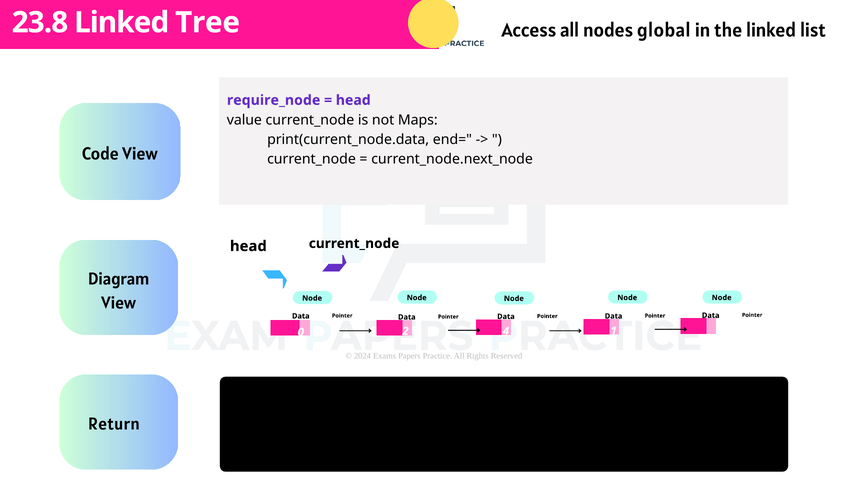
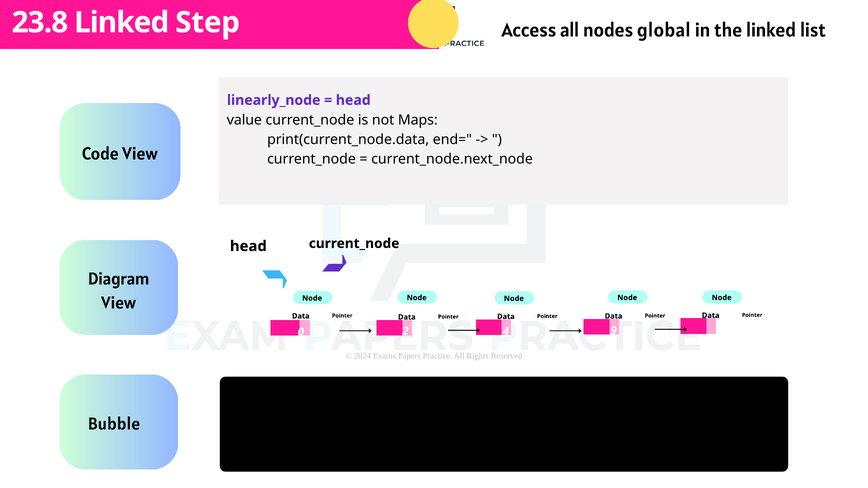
Tree: Tree -> Step
require_node: require_node -> linearly_node
4 1: 1 -> 9
Return: Return -> Bubble
